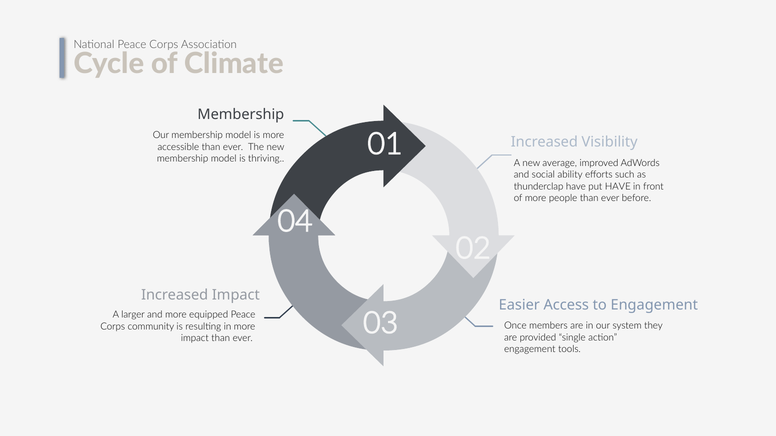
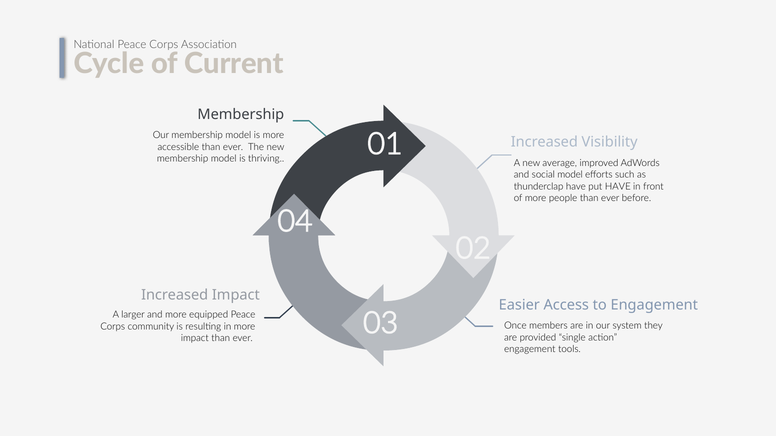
Climate: Climate -> Current
social ability: ability -> model
